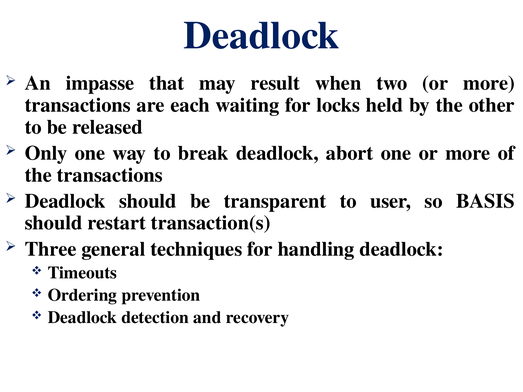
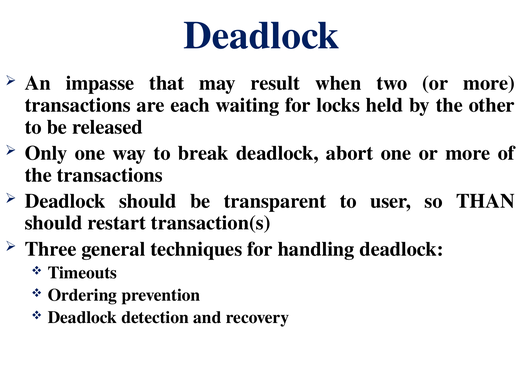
BASIS: BASIS -> THAN
